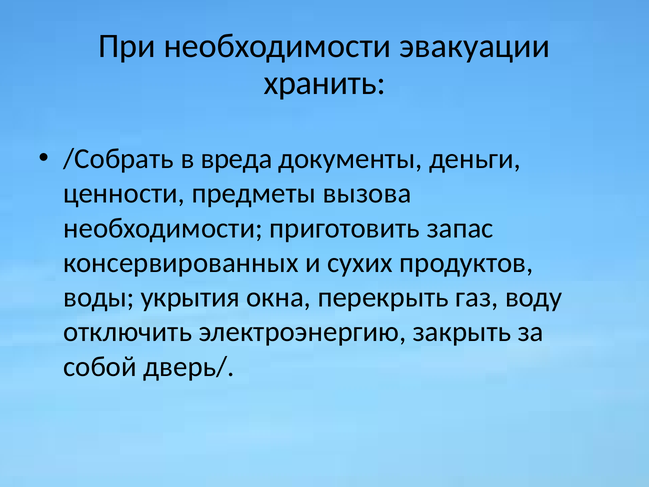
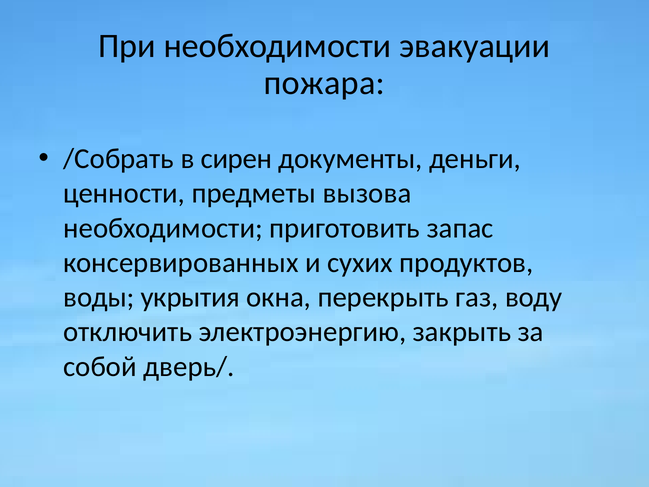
хранить: хранить -> пожара
вреда: вреда -> сирен
